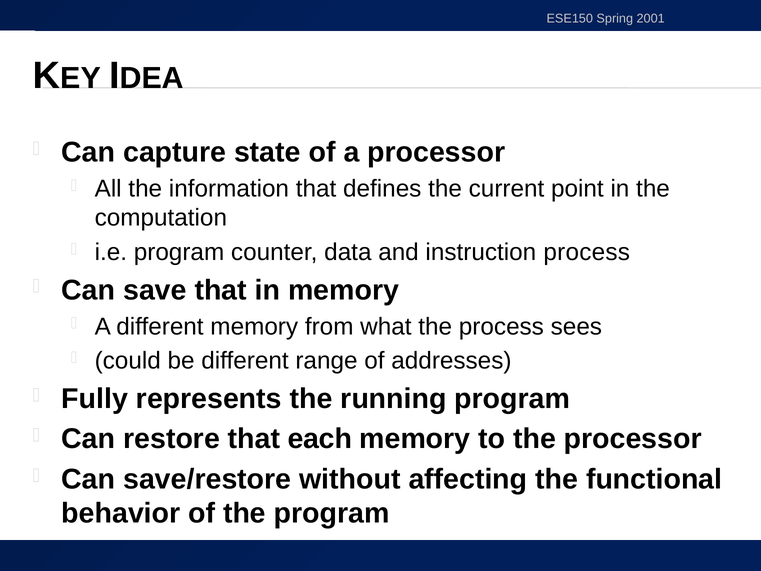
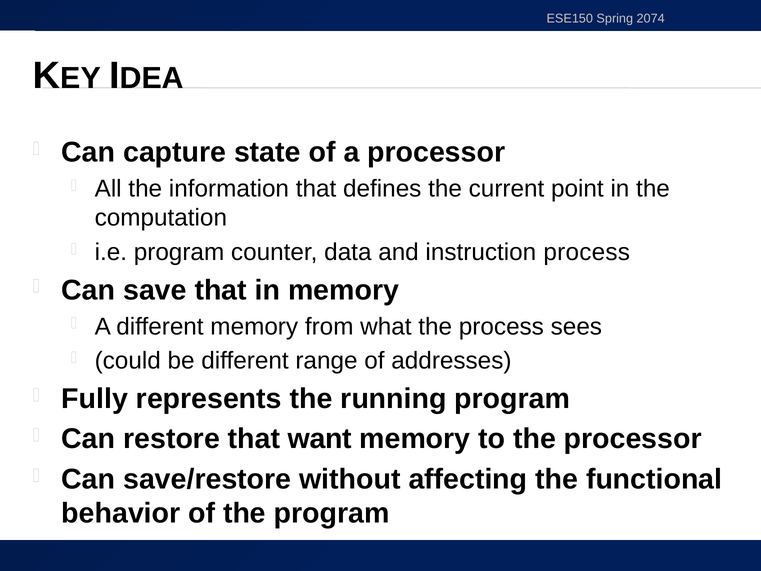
2001: 2001 -> 2074
each: each -> want
